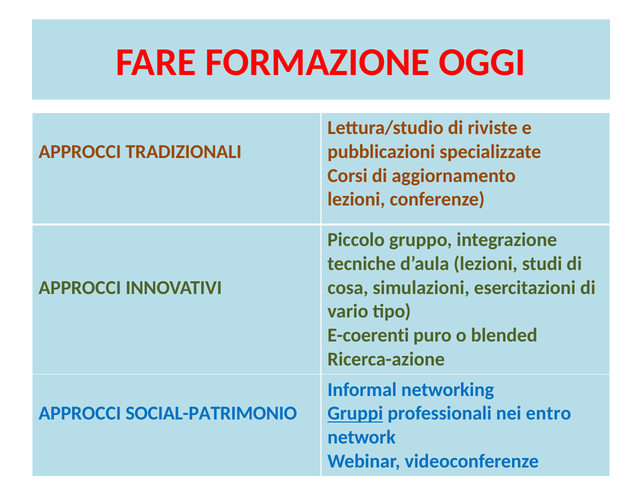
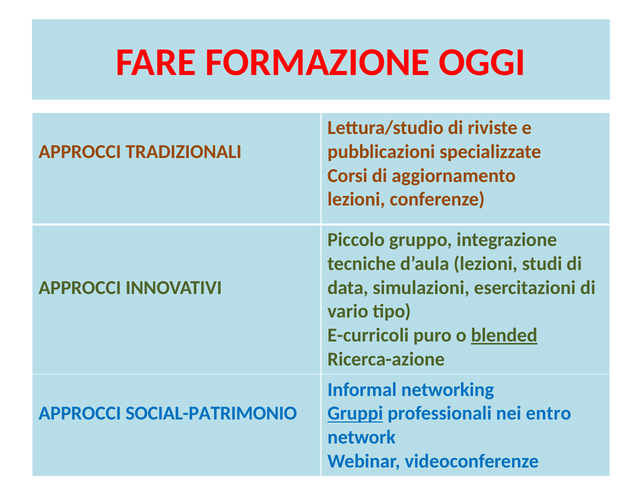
cosa: cosa -> data
E-coerenti: E-coerenti -> E-curricoli
blended underline: none -> present
